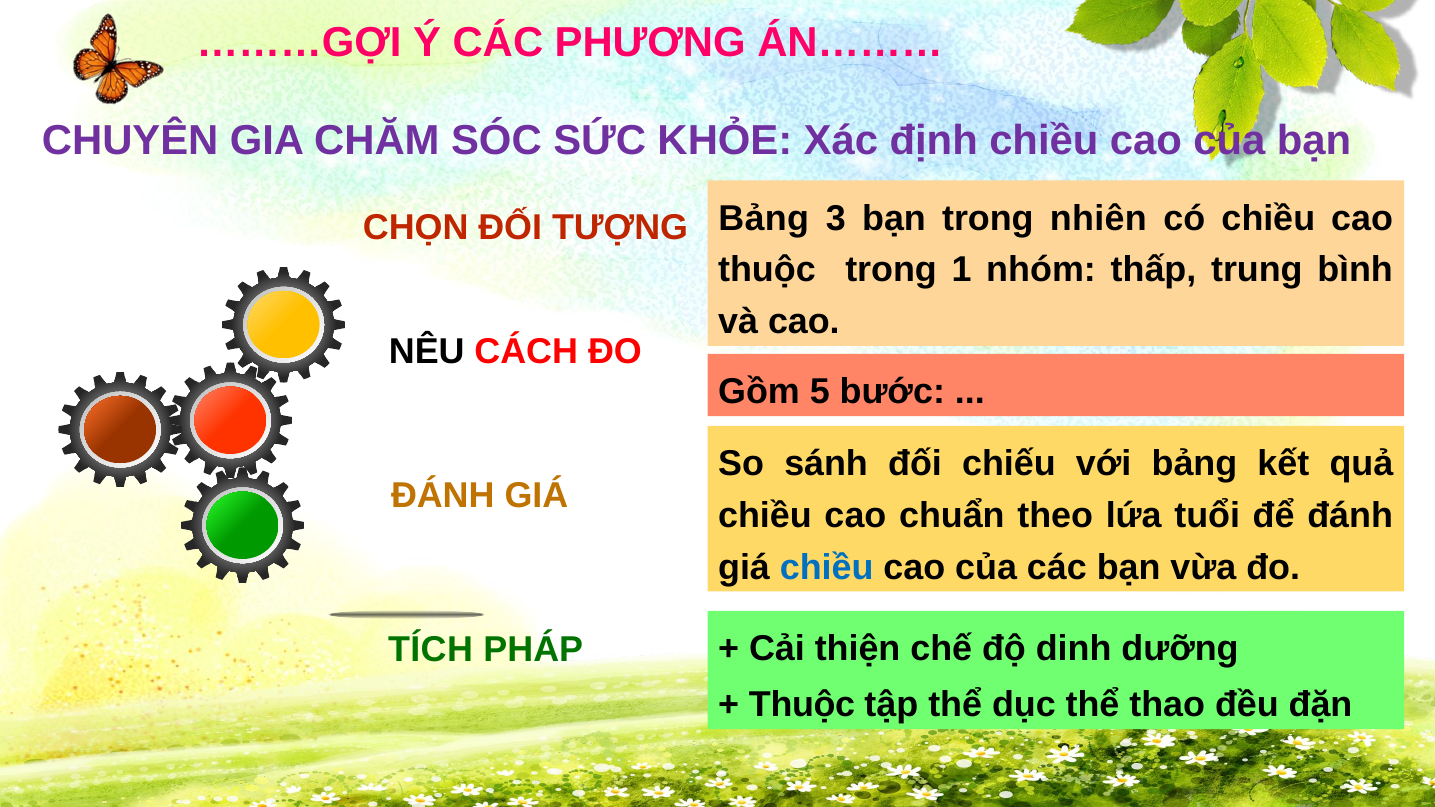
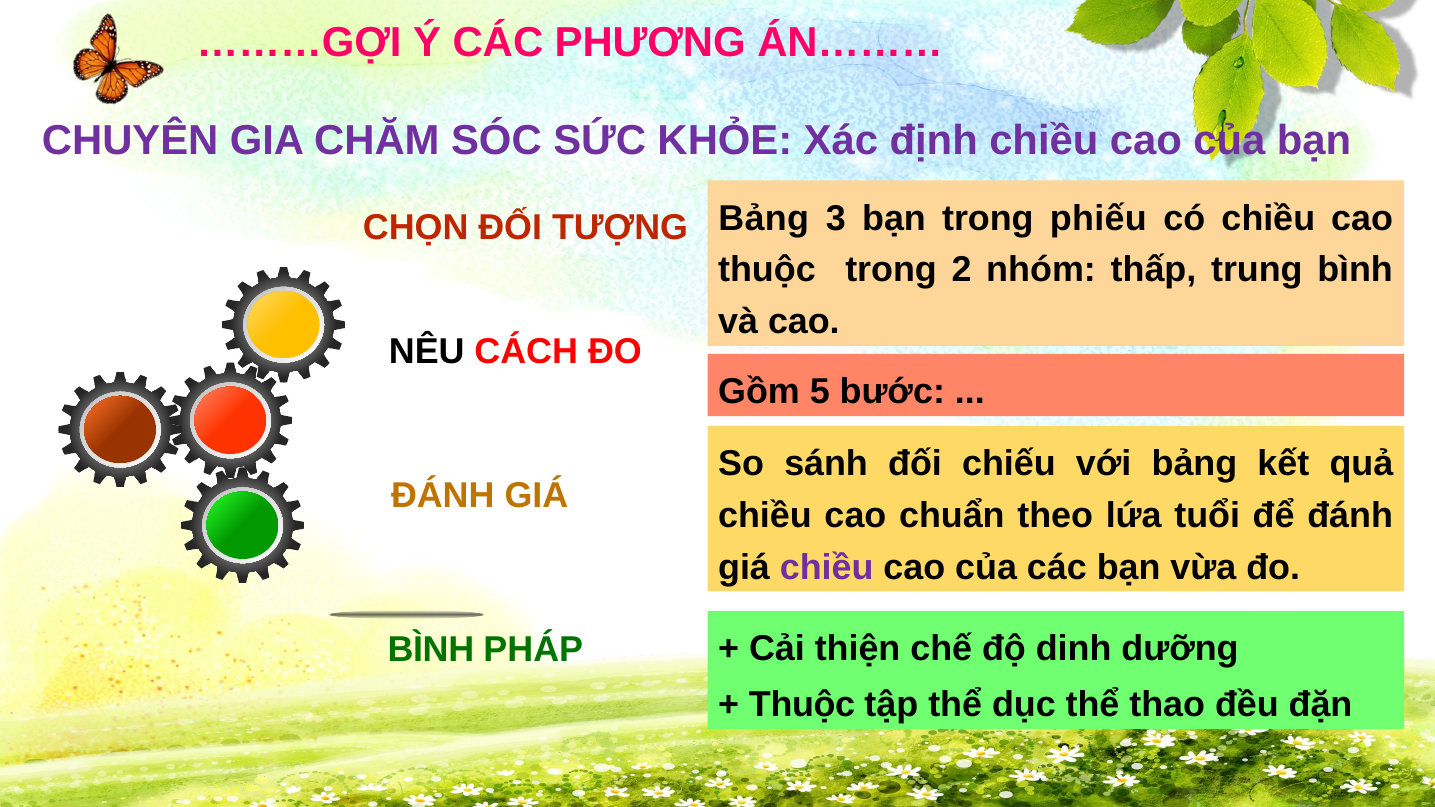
nhiên: nhiên -> phiếu
1: 1 -> 2
chiều at (827, 567) colour: blue -> purple
TÍCH at (431, 650): TÍCH -> BÌNH
